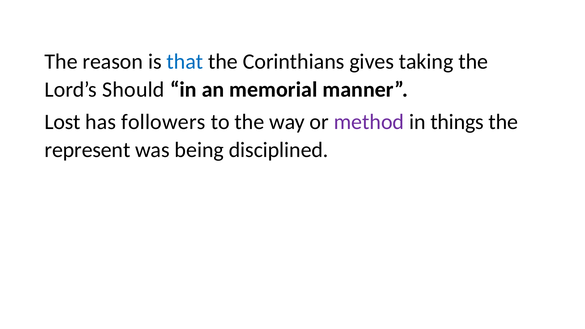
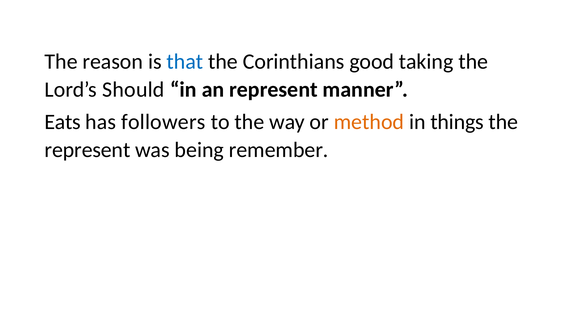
gives: gives -> good
an memorial: memorial -> represent
Lost: Lost -> Eats
method colour: purple -> orange
disciplined: disciplined -> remember
